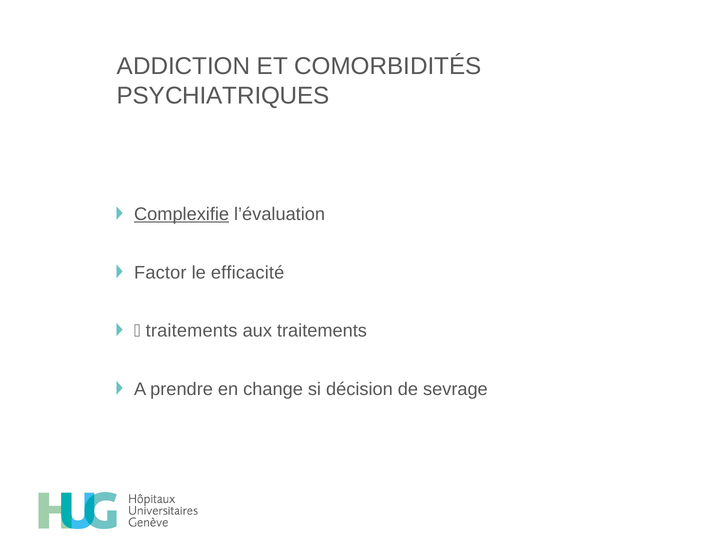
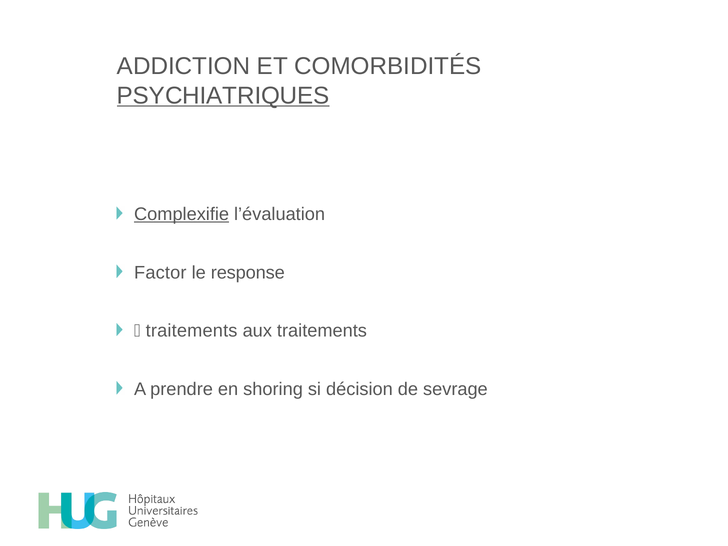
PSYCHIATRIQUES underline: none -> present
efficacité: efficacité -> response
change: change -> shoring
